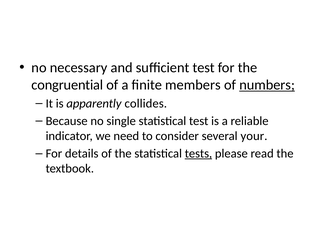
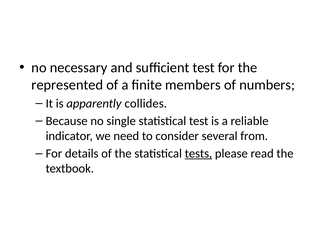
congruential: congruential -> represented
numbers underline: present -> none
your: your -> from
